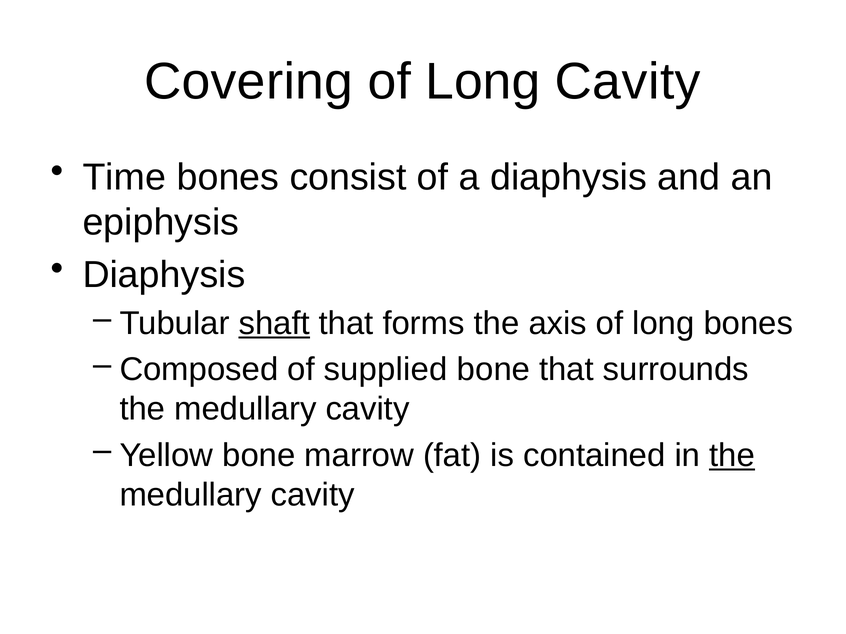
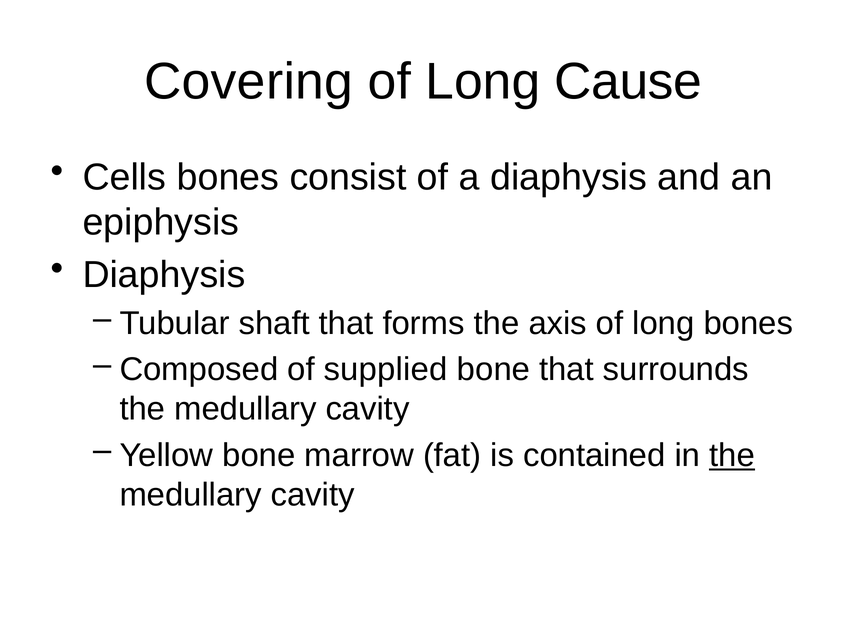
Long Cavity: Cavity -> Cause
Time: Time -> Cells
shaft underline: present -> none
